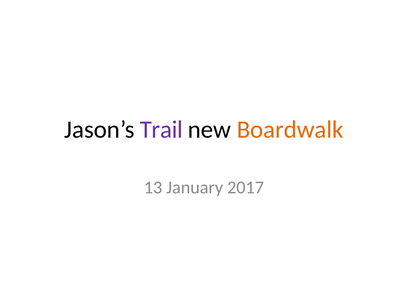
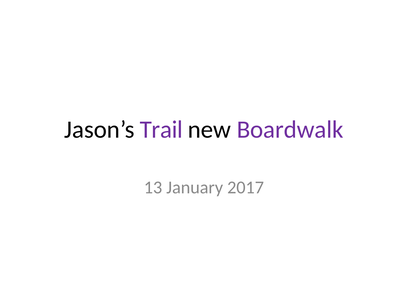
Boardwalk colour: orange -> purple
